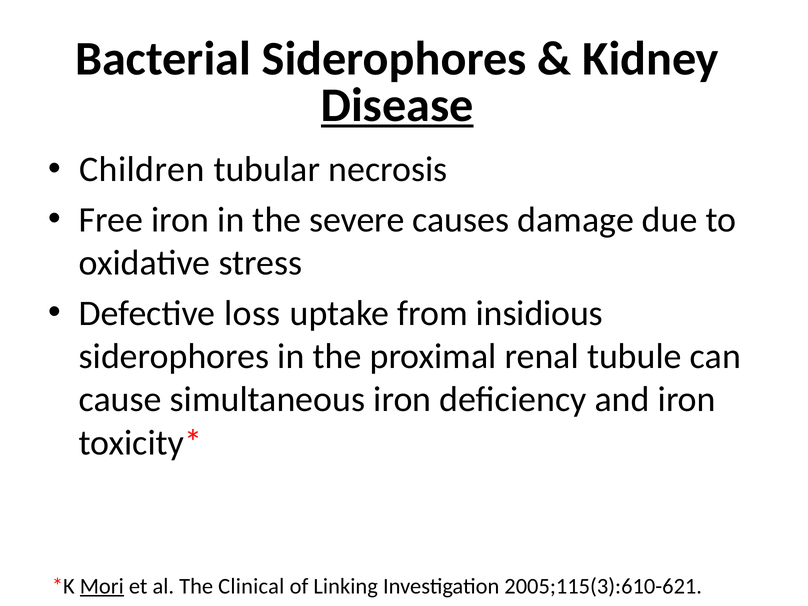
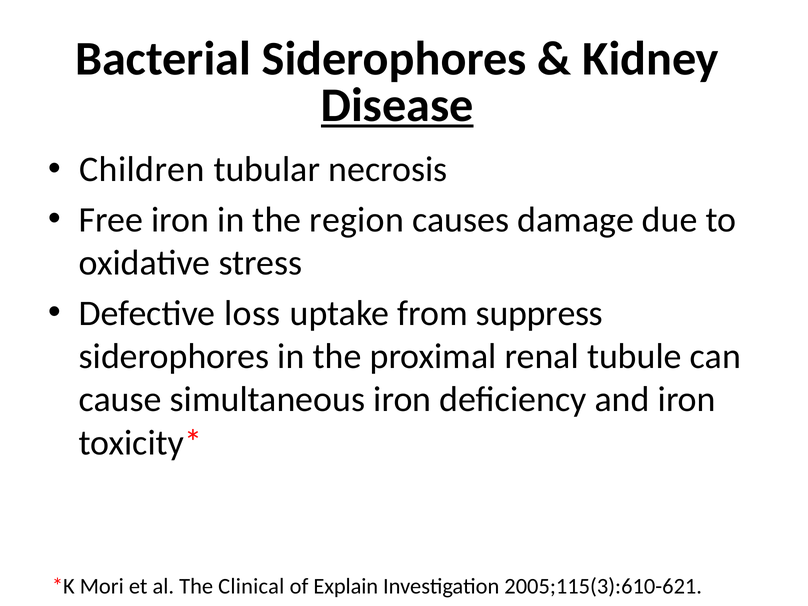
severe: severe -> region
insidious: insidious -> suppress
Mori underline: present -> none
Linking: Linking -> Explain
